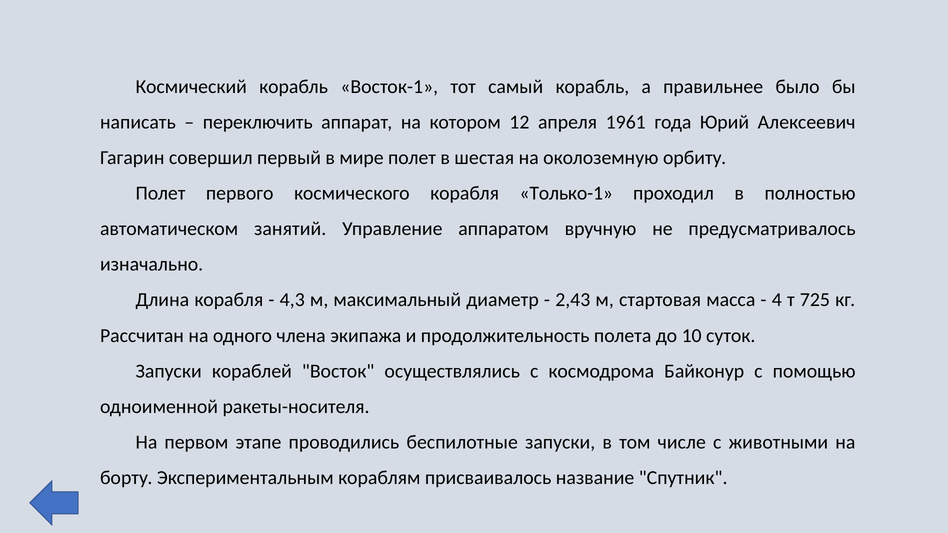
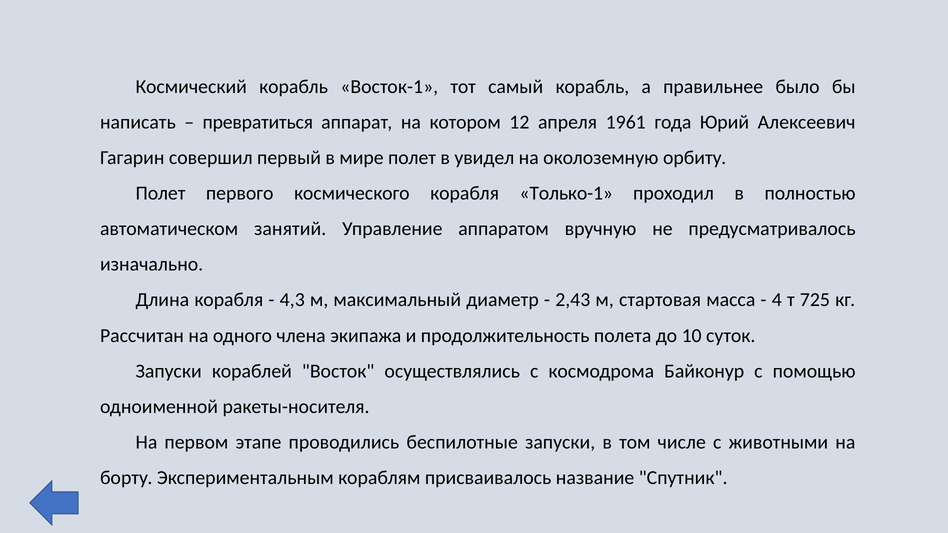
переключить: переключить -> превратиться
шестая: шестая -> увидел
